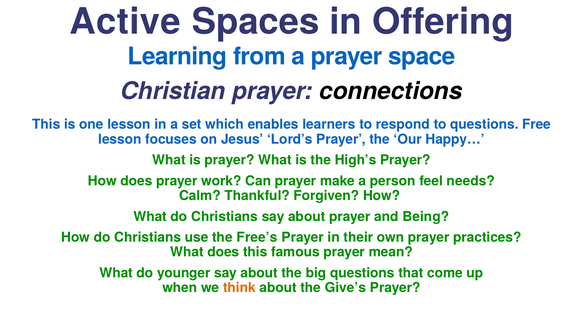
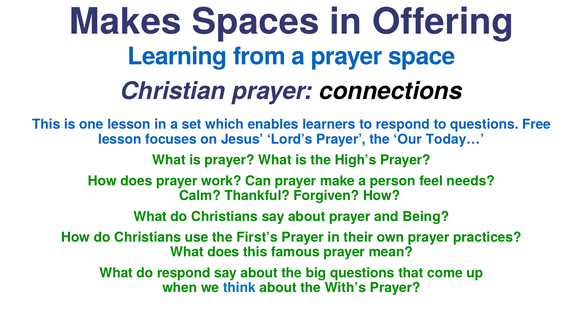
Active: Active -> Makes
Happy…: Happy… -> Today…
Free’s: Free’s -> First’s
do younger: younger -> respond
think colour: orange -> blue
Give’s: Give’s -> With’s
